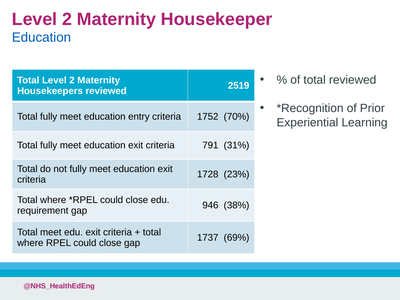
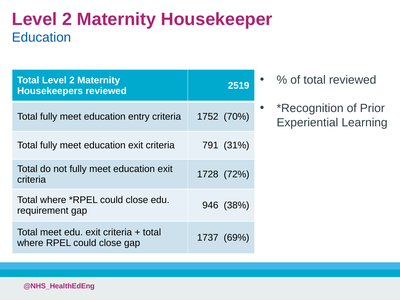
23%: 23% -> 72%
